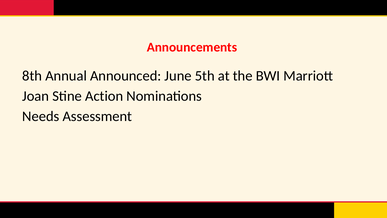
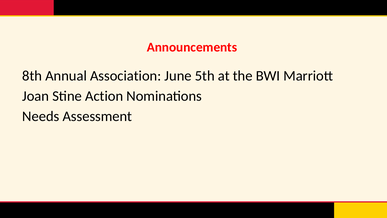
Announced: Announced -> Association
